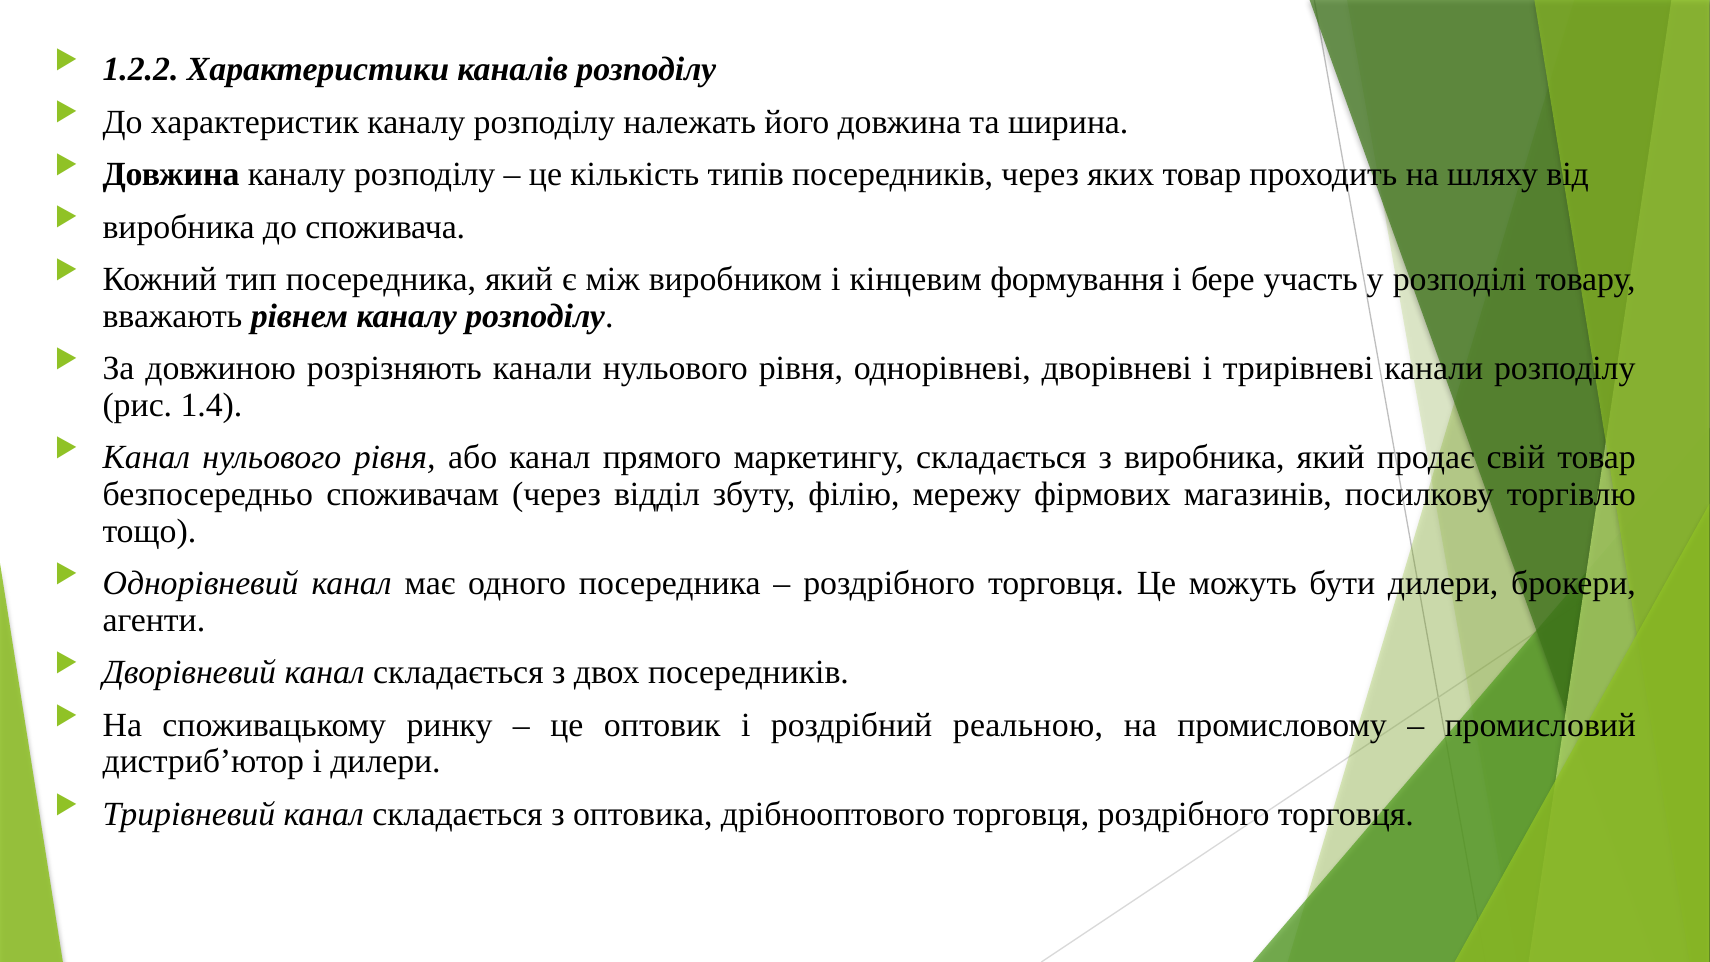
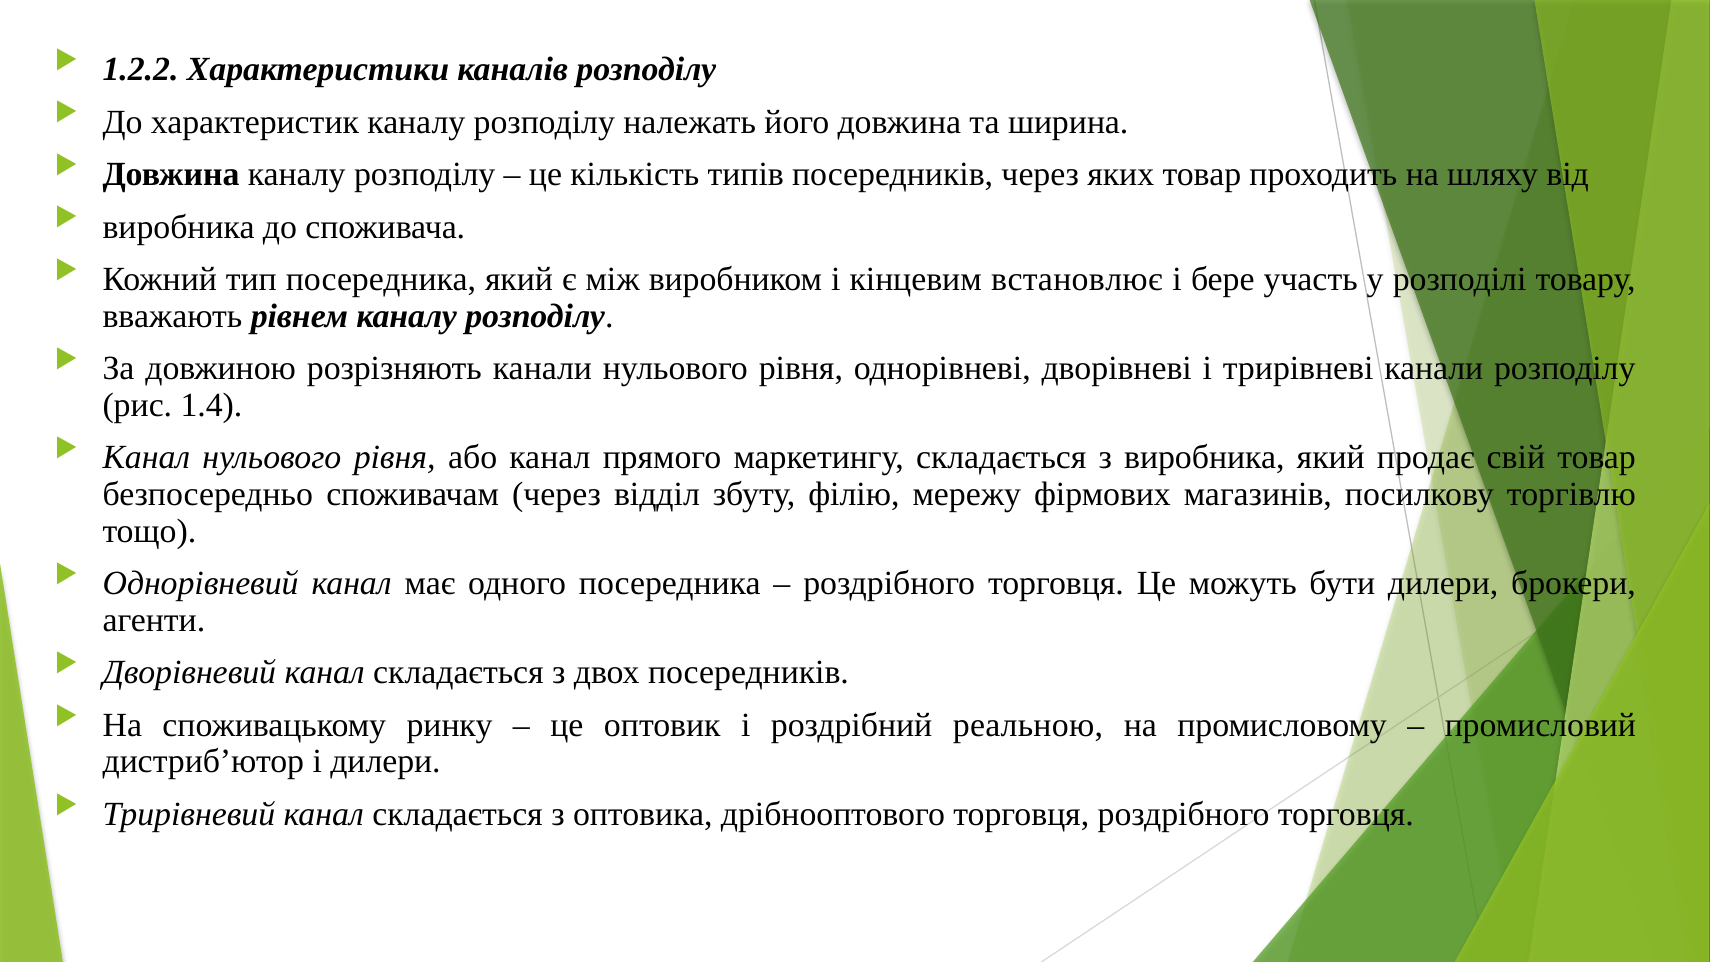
формування: формування -> встановлює
